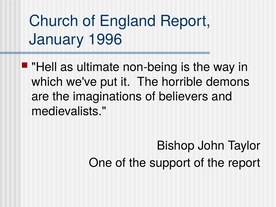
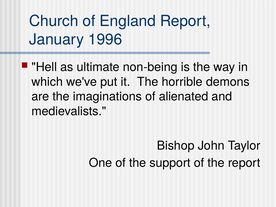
believers: believers -> alienated
